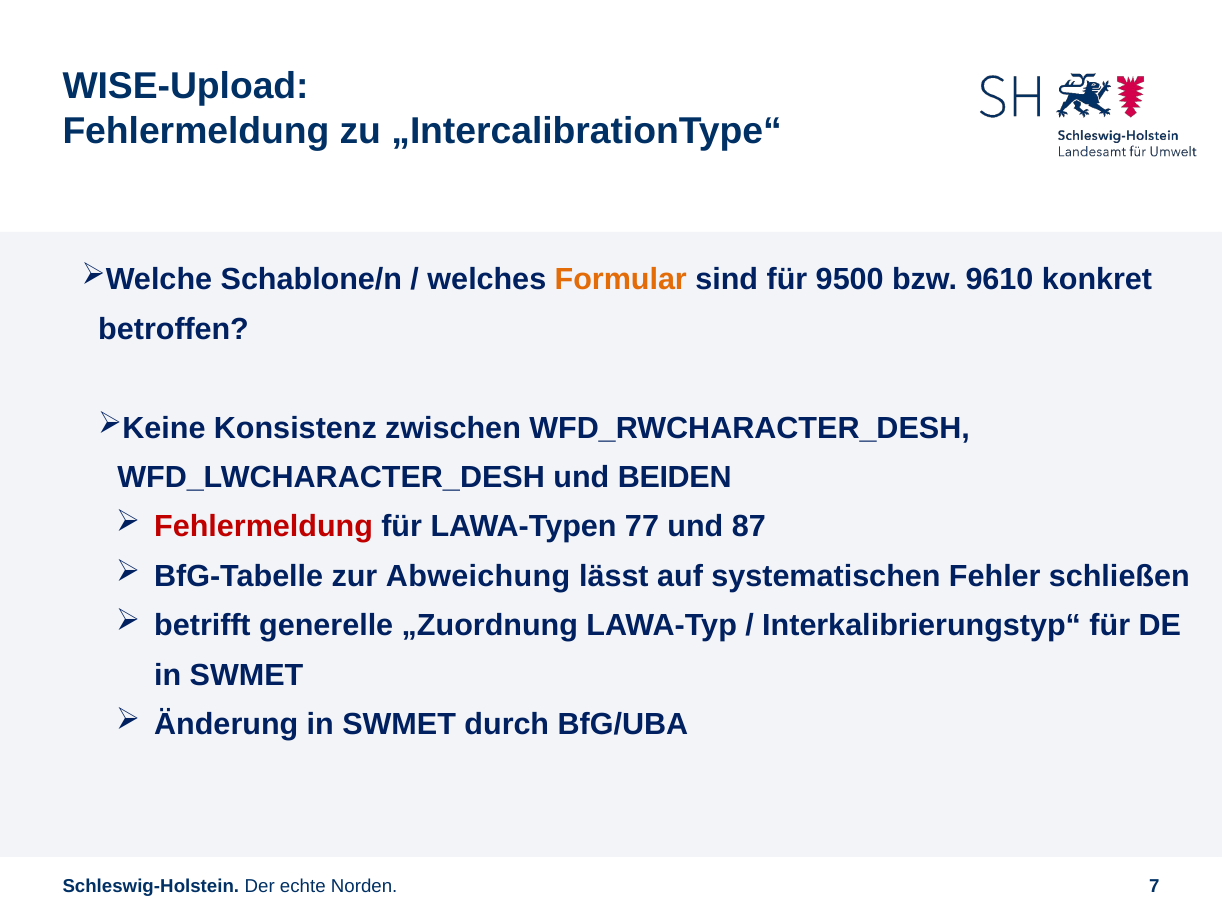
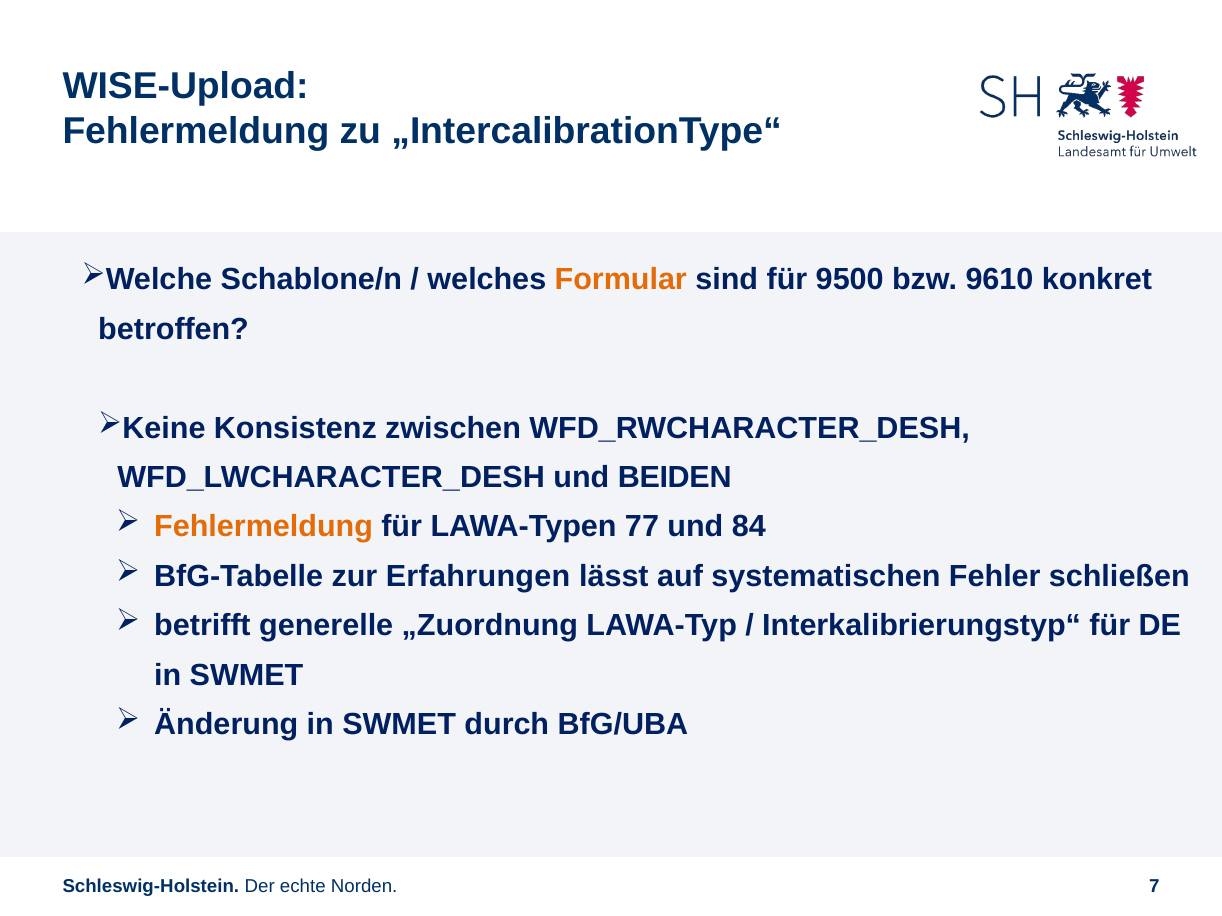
Fehlermeldung at (264, 527) colour: red -> orange
87: 87 -> 84
Abweichung: Abweichung -> Erfahrungen
